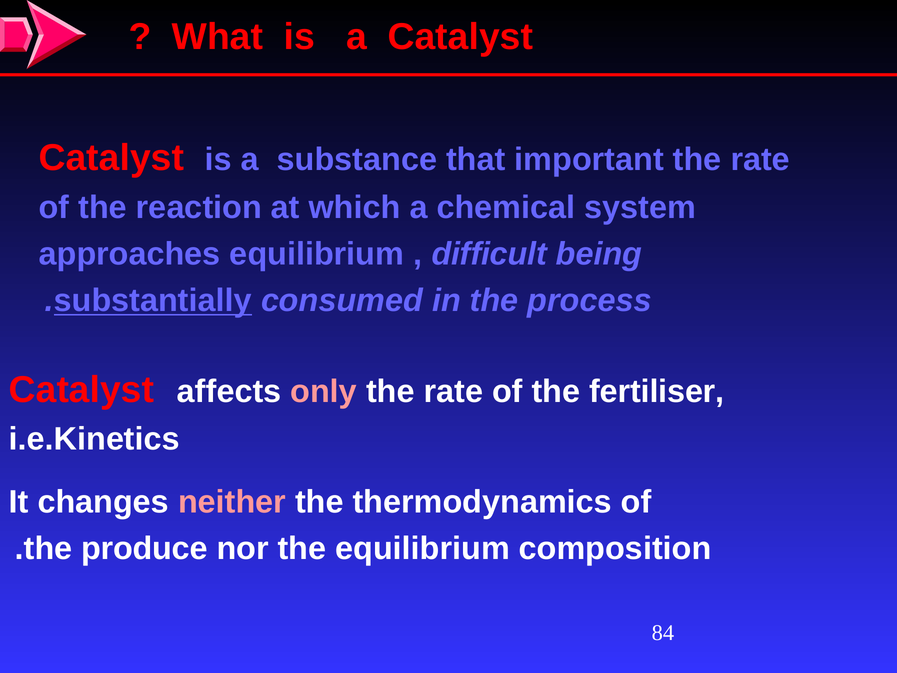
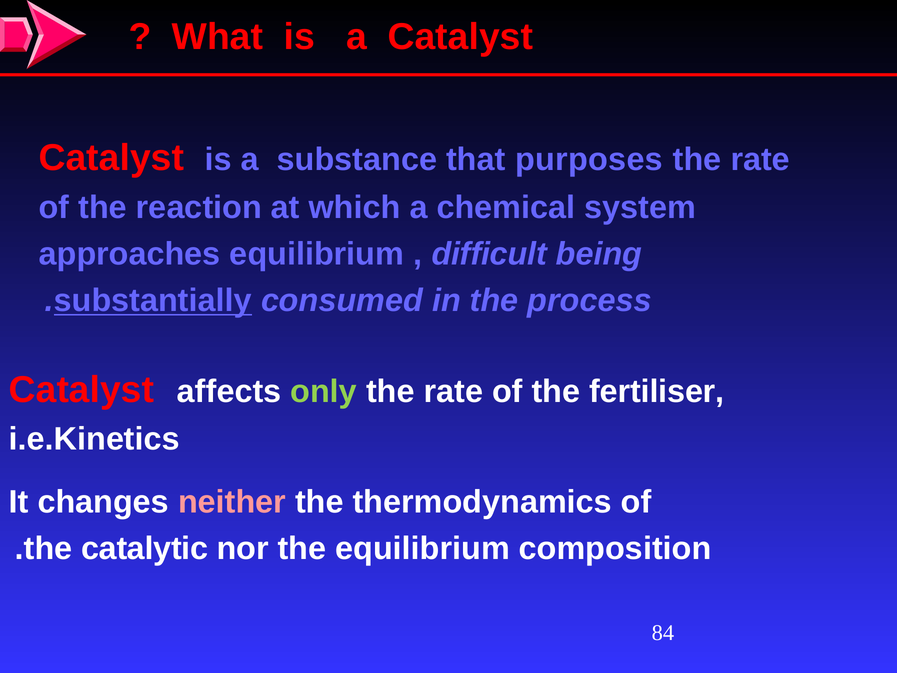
important: important -> purposes
only colour: pink -> light green
produce: produce -> catalytic
